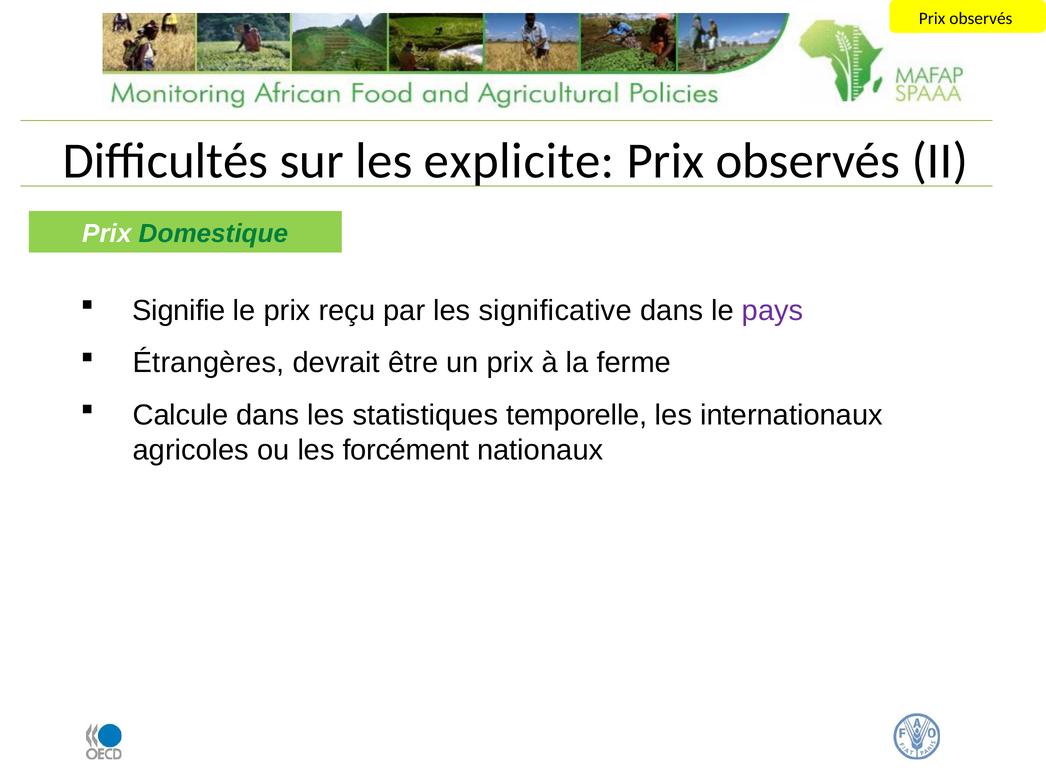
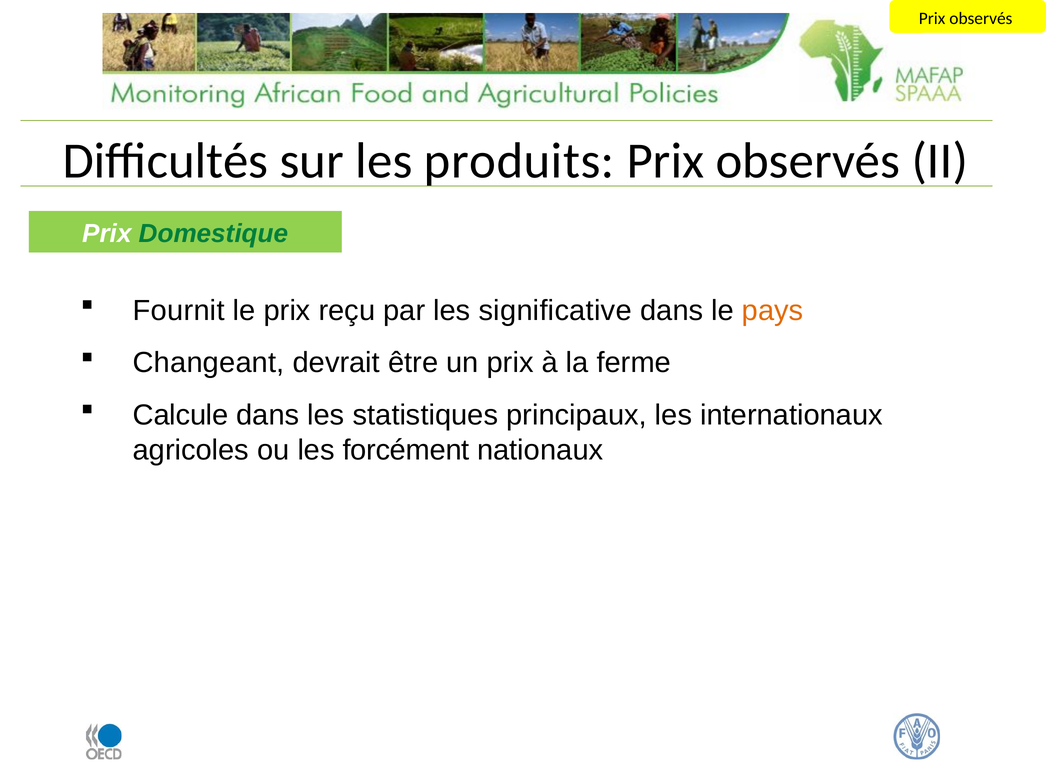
explicite: explicite -> produits
Signifie: Signifie -> Fournit
pays colour: purple -> orange
Étrangères: Étrangères -> Changeant
temporelle: temporelle -> principaux
